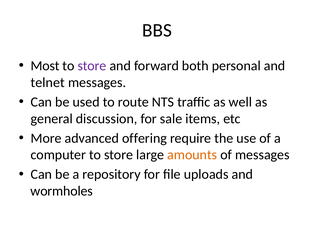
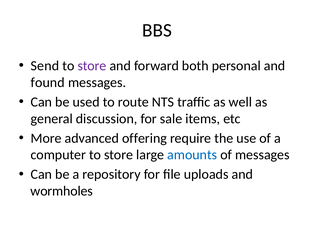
Most: Most -> Send
telnet: telnet -> found
amounts colour: orange -> blue
